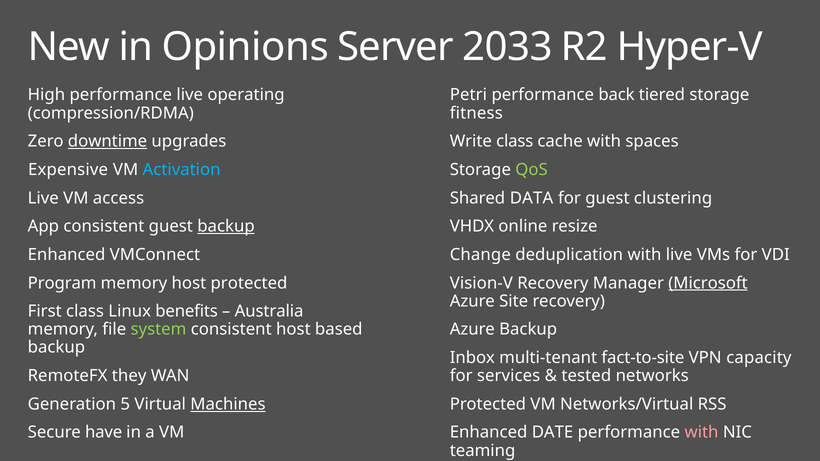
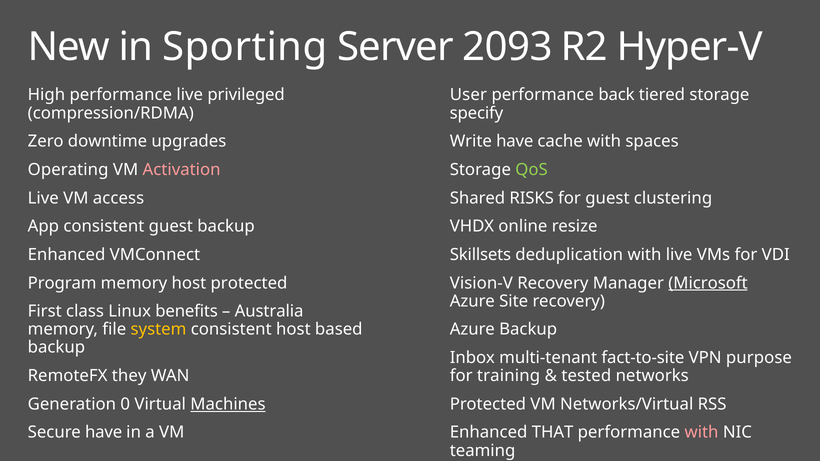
Opinions: Opinions -> Sporting
2033: 2033 -> 2093
operating: operating -> privileged
Petri: Petri -> User
fitness: fitness -> specify
downtime underline: present -> none
Write class: class -> have
Expensive: Expensive -> Operating
Activation colour: light blue -> pink
DATA: DATA -> RISKS
backup at (226, 226) underline: present -> none
Change: Change -> Skillsets
system colour: light green -> yellow
capacity: capacity -> purpose
services: services -> training
5: 5 -> 0
DATE: DATE -> THAT
